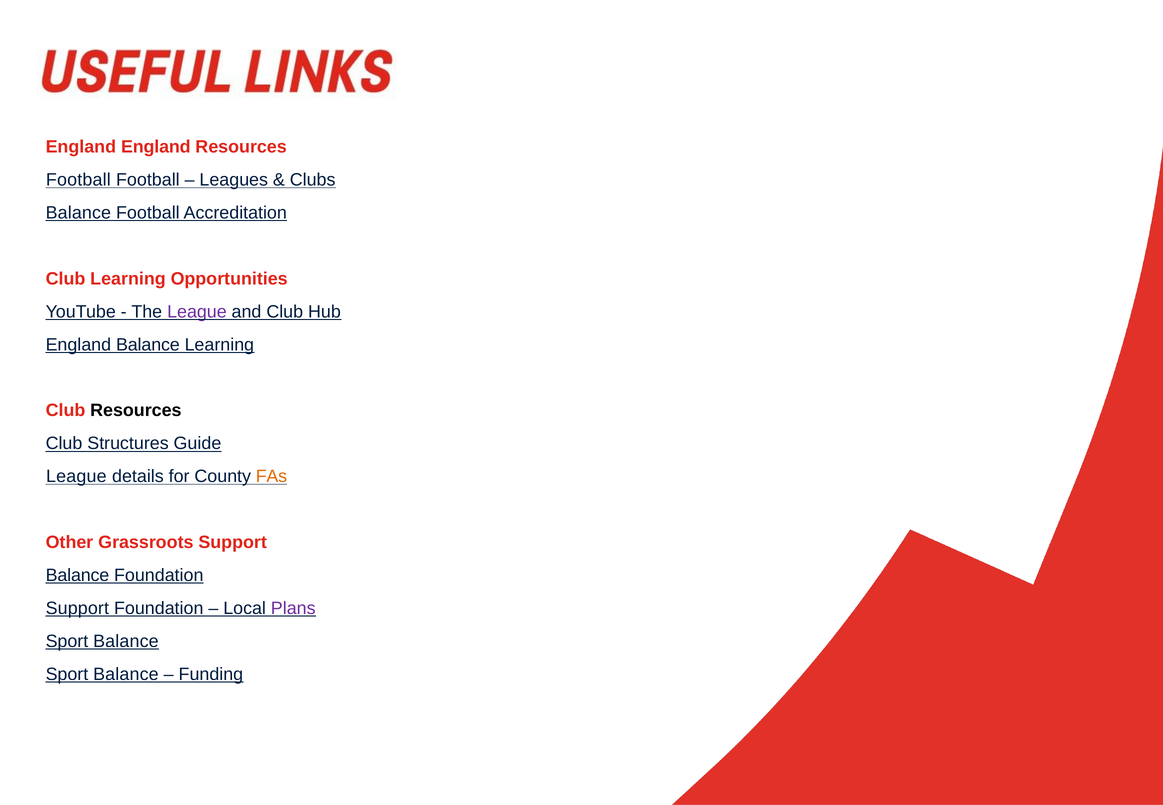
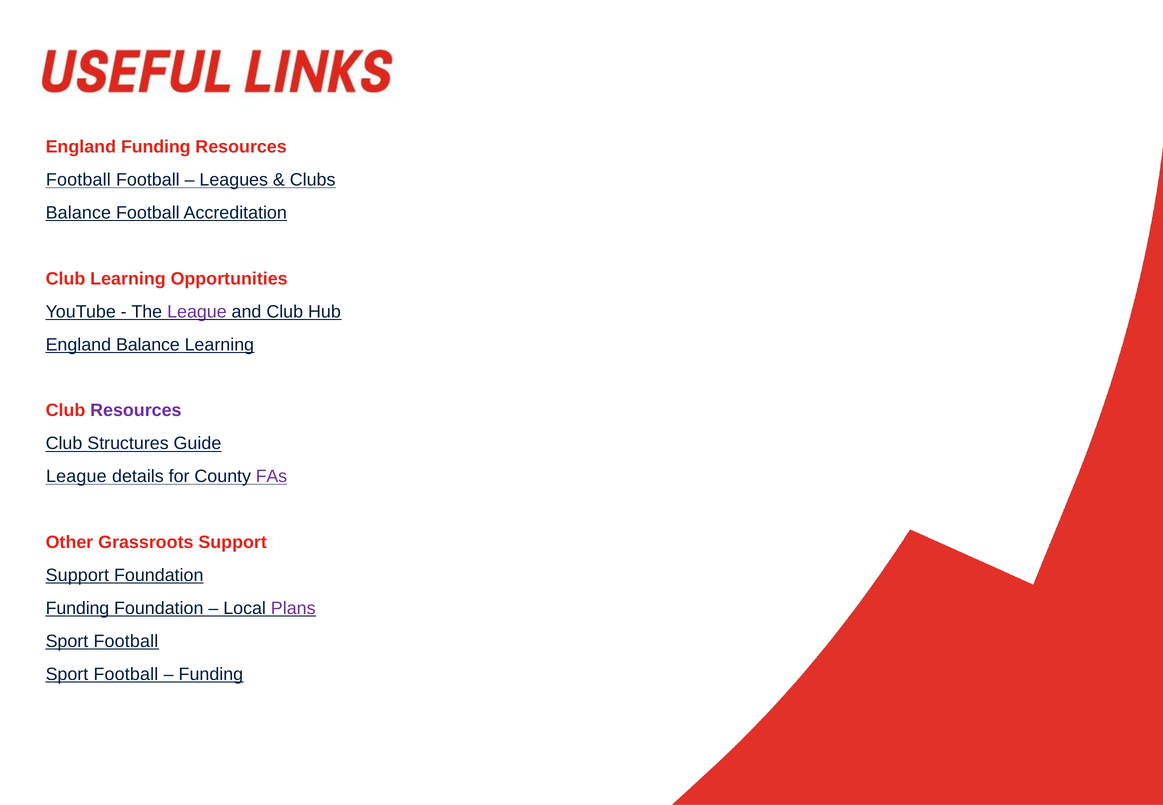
England England: England -> Funding
Resources at (136, 411) colour: black -> purple
FAs colour: orange -> purple
Balance at (77, 575): Balance -> Support
Support at (77, 608): Support -> Funding
Balance at (126, 641): Balance -> Football
Balance at (126, 674): Balance -> Football
